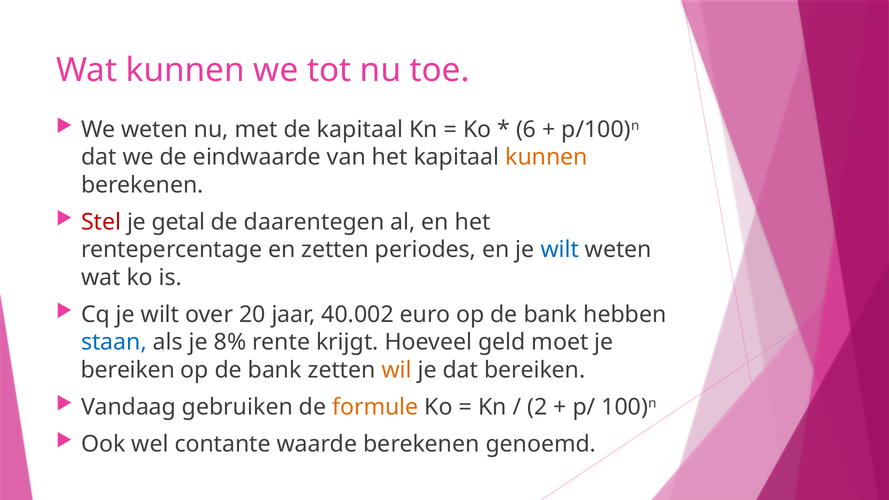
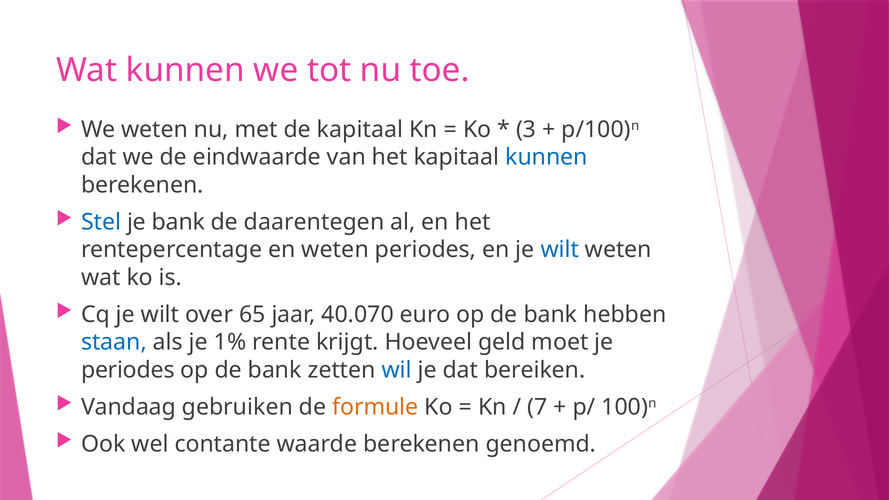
6: 6 -> 3
kunnen at (546, 157) colour: orange -> blue
Stel colour: red -> blue
je getal: getal -> bank
en zetten: zetten -> weten
20: 20 -> 65
40.002: 40.002 -> 40.070
8%: 8% -> 1%
bereiken at (128, 370): bereiken -> periodes
wil colour: orange -> blue
2: 2 -> 7
